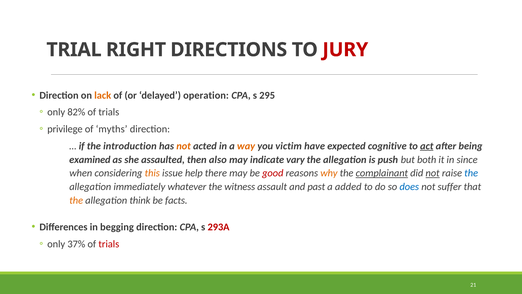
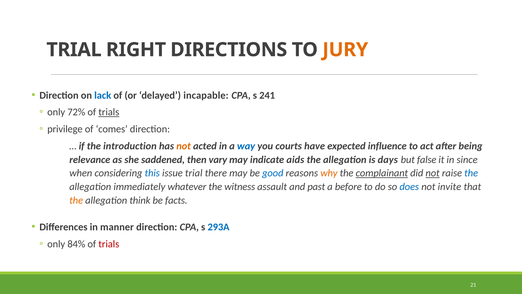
JURY colour: red -> orange
lack colour: orange -> blue
operation: operation -> incapable
295: 295 -> 241
82%: 82% -> 72%
trials at (109, 112) underline: none -> present
myths: myths -> comes
way colour: orange -> blue
victim: victim -> courts
cognitive: cognitive -> influence
act underline: present -> none
examined: examined -> relevance
assaulted: assaulted -> saddened
also: also -> vary
vary: vary -> aids
push: push -> days
both: both -> false
this colour: orange -> blue
issue help: help -> trial
good colour: red -> blue
added: added -> before
suffer: suffer -> invite
begging: begging -> manner
293A colour: red -> blue
37%: 37% -> 84%
